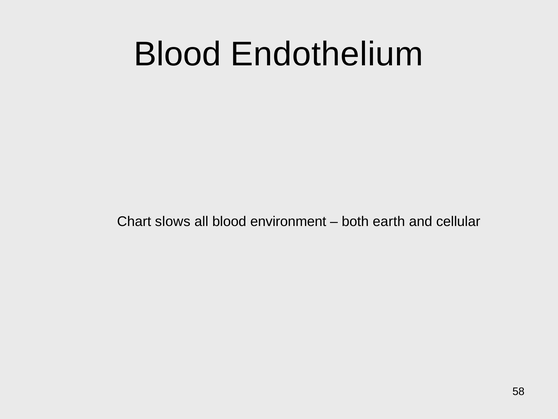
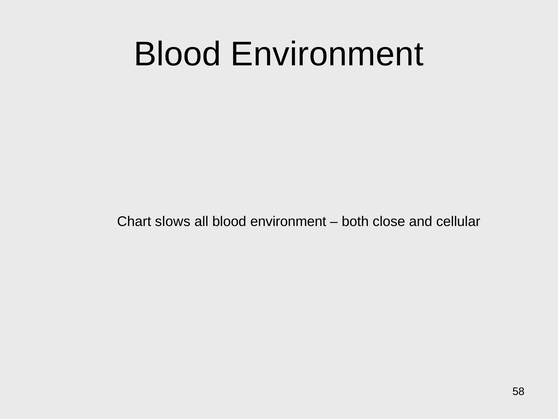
Endothelium at (327, 54): Endothelium -> Environment
earth: earth -> close
